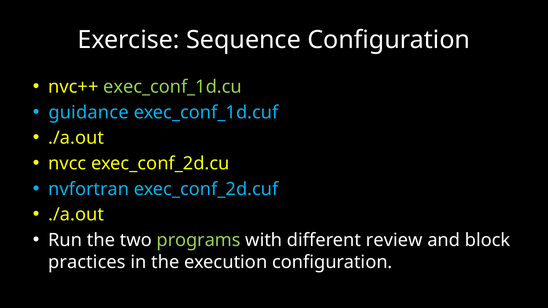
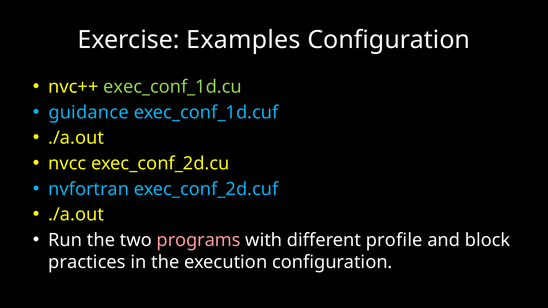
Sequence: Sequence -> Examples
programs colour: light green -> pink
review: review -> profile
